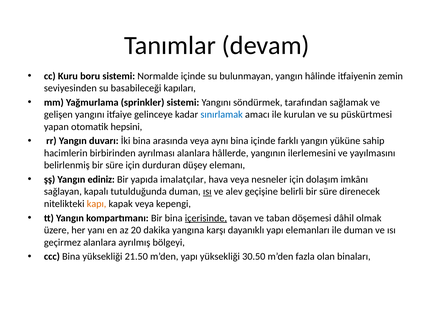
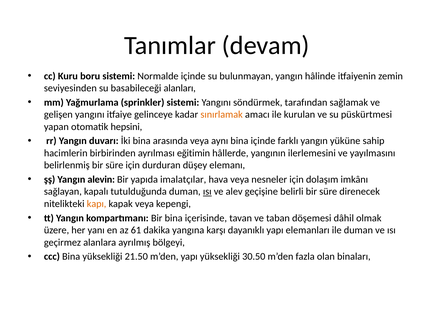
kapıları: kapıları -> alanları
sınırlamak colour: blue -> orange
ayrılması alanlara: alanlara -> eğitimin
ediniz: ediniz -> alevin
içerisinde underline: present -> none
20: 20 -> 61
